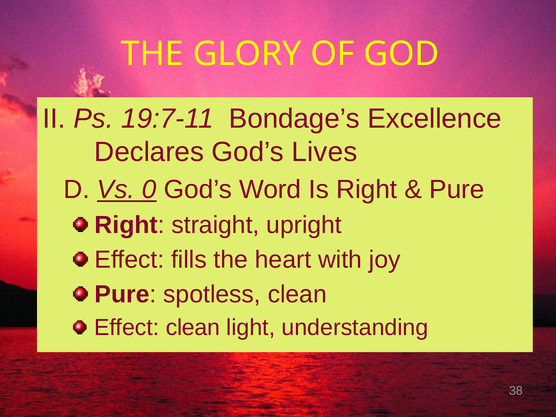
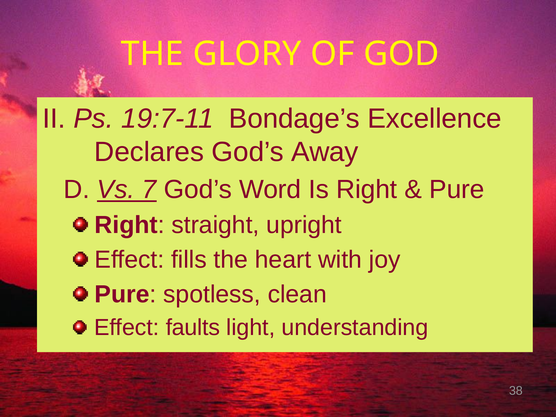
Lives: Lives -> Away
0: 0 -> 7
Effect clean: clean -> faults
